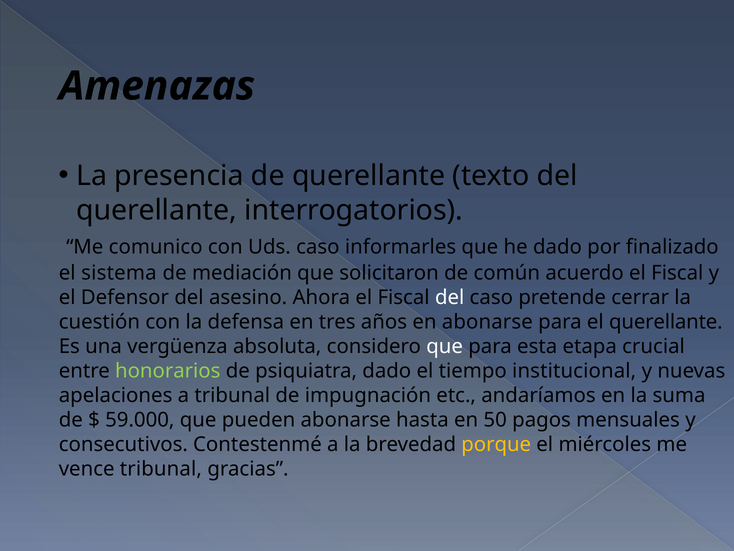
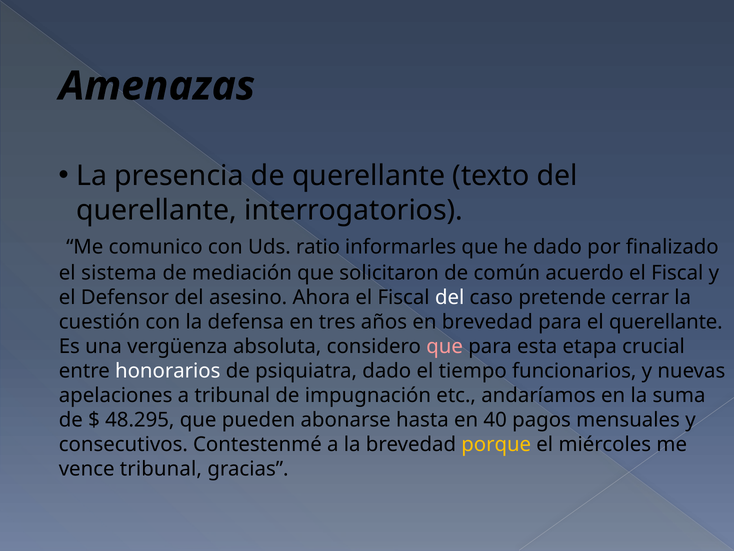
Uds caso: caso -> ratio
en abonarse: abonarse -> brevedad
que at (445, 346) colour: white -> pink
honorarios colour: light green -> white
institucional: institucional -> funcionarios
59.000: 59.000 -> 48.295
50: 50 -> 40
